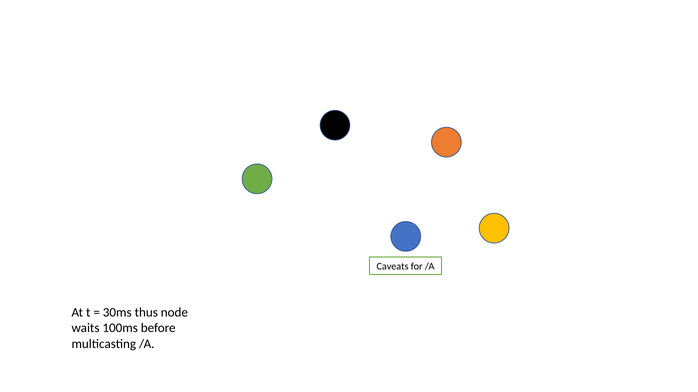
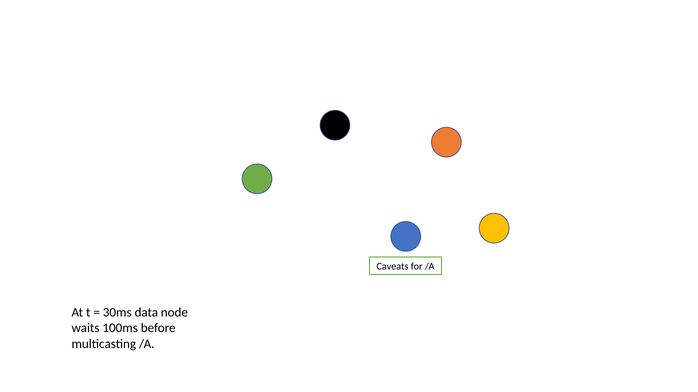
thus: thus -> data
